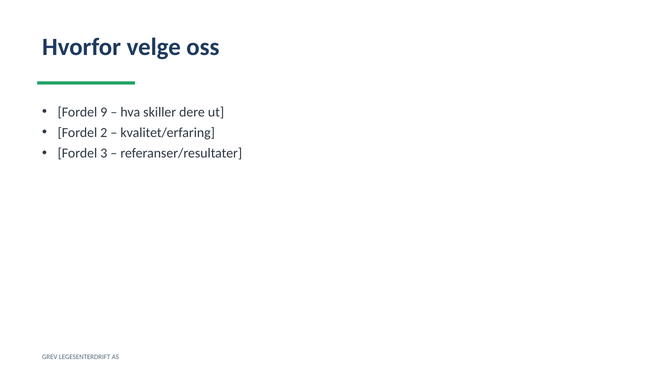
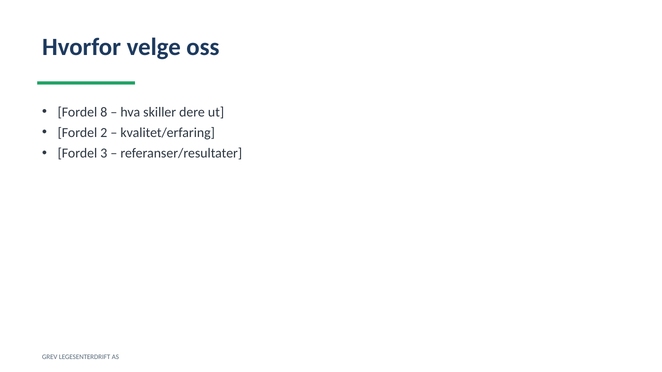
9: 9 -> 8
